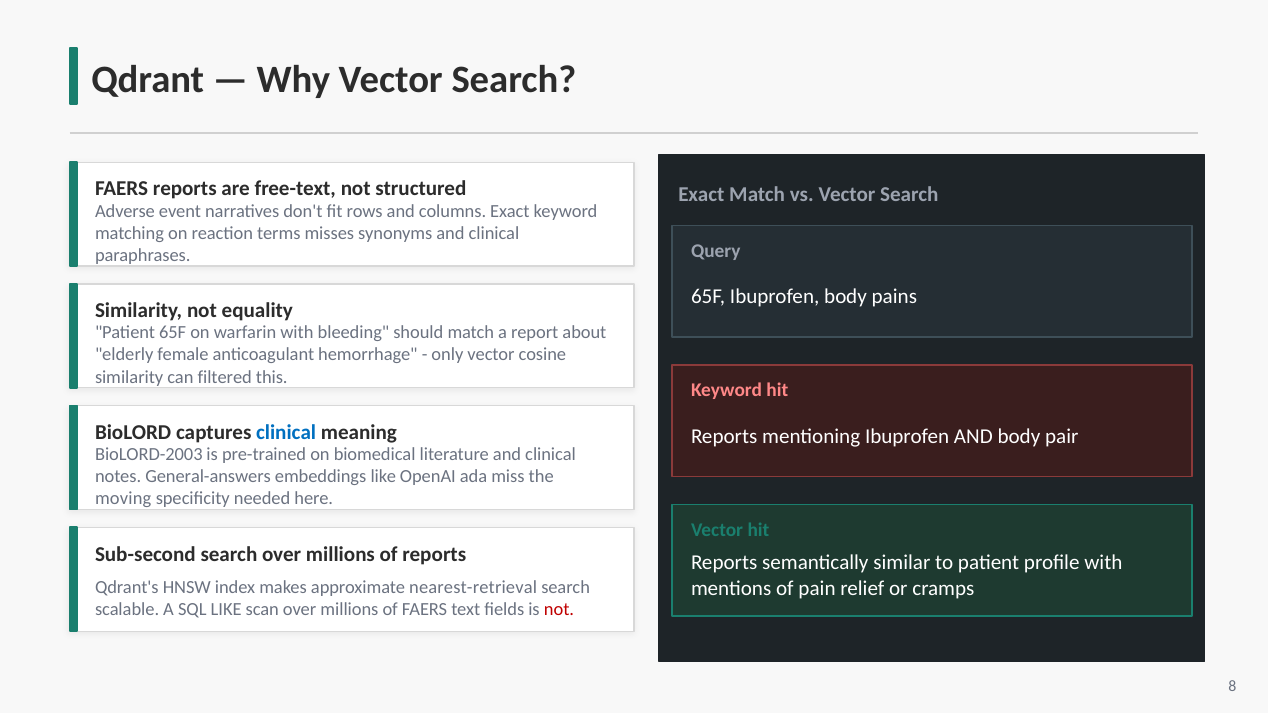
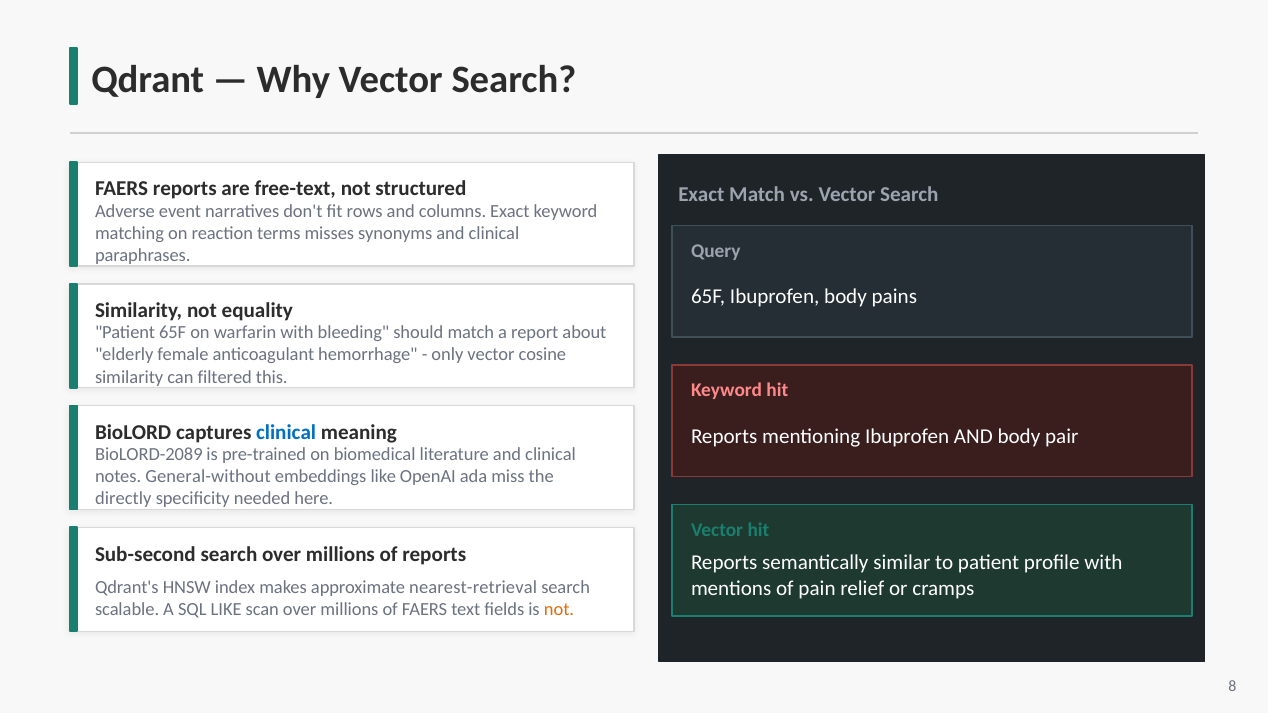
BioLORD-2003: BioLORD-2003 -> BioLORD-2089
General-answers: General-answers -> General-without
moving: moving -> directly
not at (559, 610) colour: red -> orange
